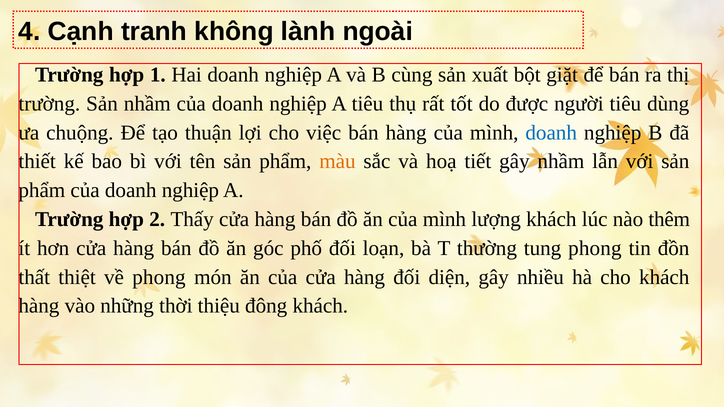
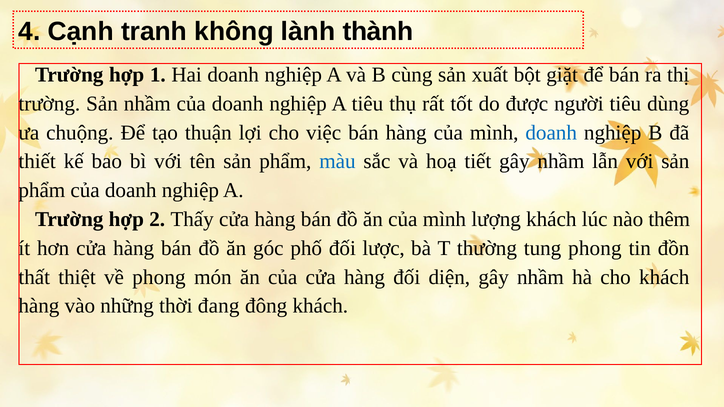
ngoài: ngoài -> thành
màu colour: orange -> blue
loạn: loạn -> lược
diện gây nhiều: nhiều -> nhầm
thiệu: thiệu -> đang
